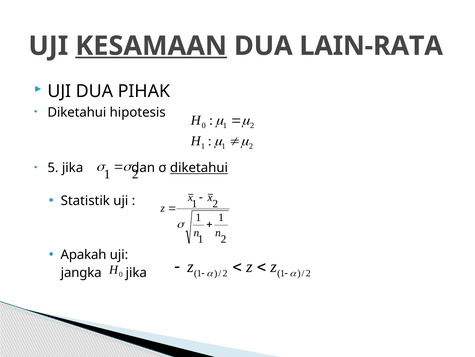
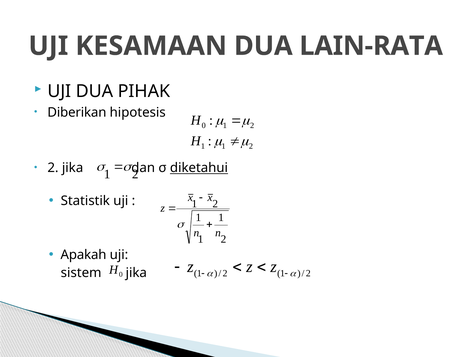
KESAMAAN underline: present -> none
Diketahui at (77, 112): Diketahui -> Diberikan
5 at (53, 168): 5 -> 2
jangka: jangka -> sistem
